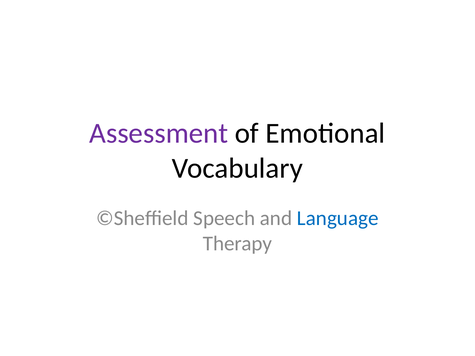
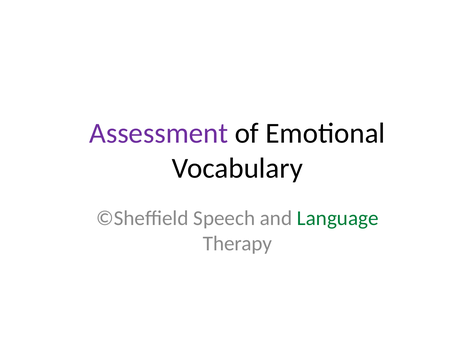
Language colour: blue -> green
